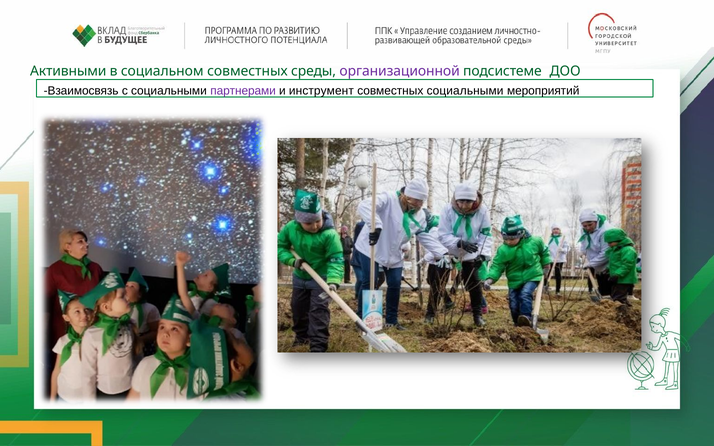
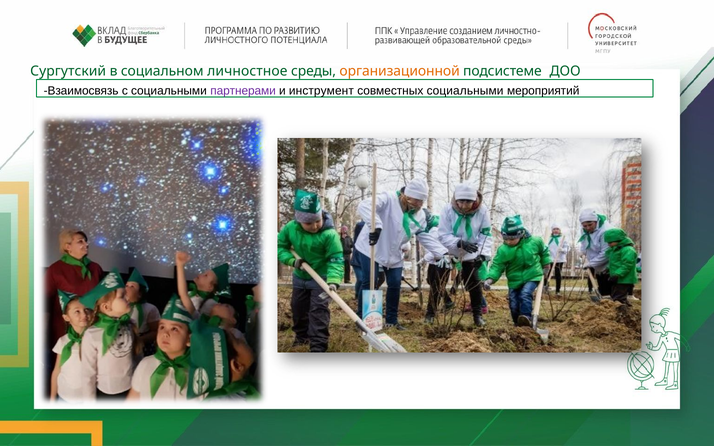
Активными: Активными -> Сургутский
социальном совместных: совместных -> личностное
организационной colour: purple -> orange
